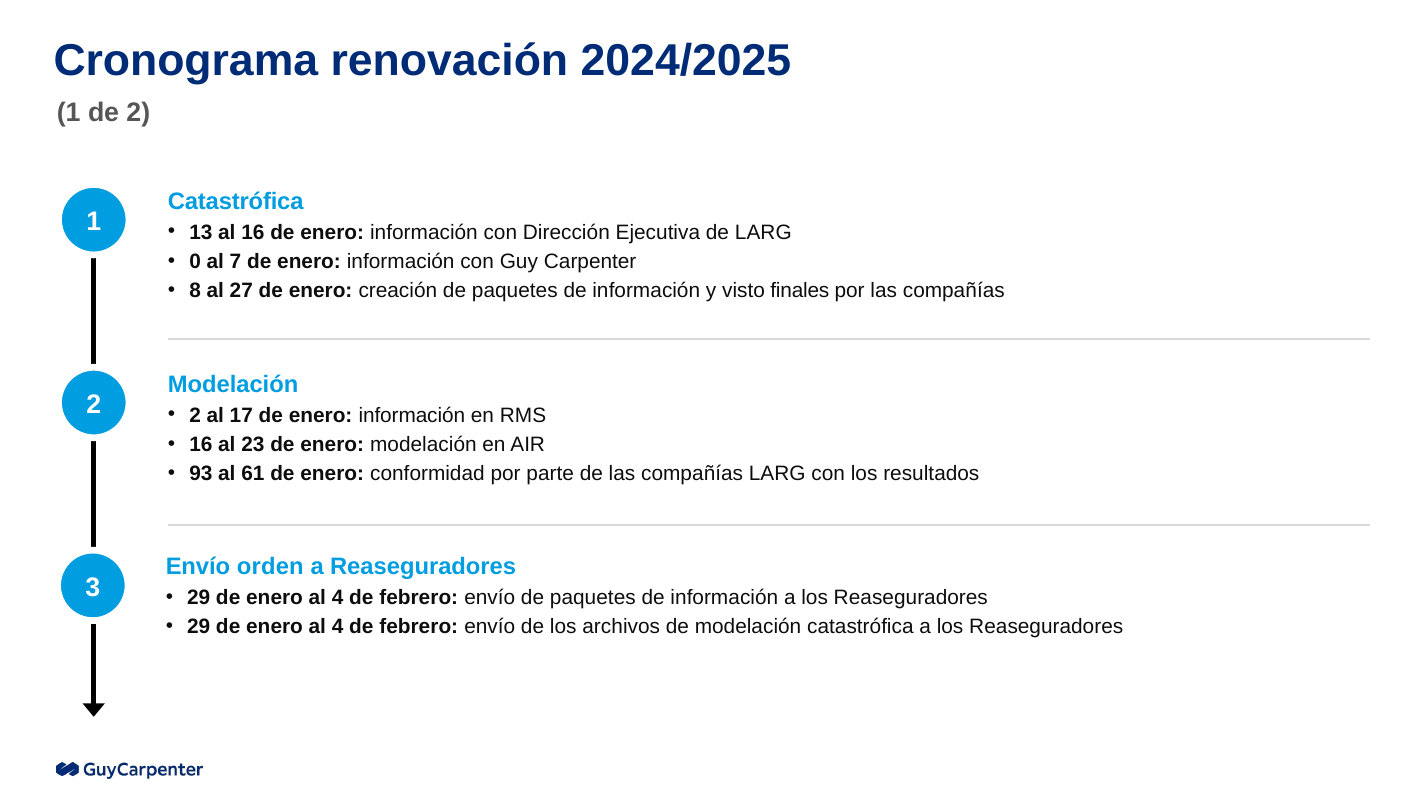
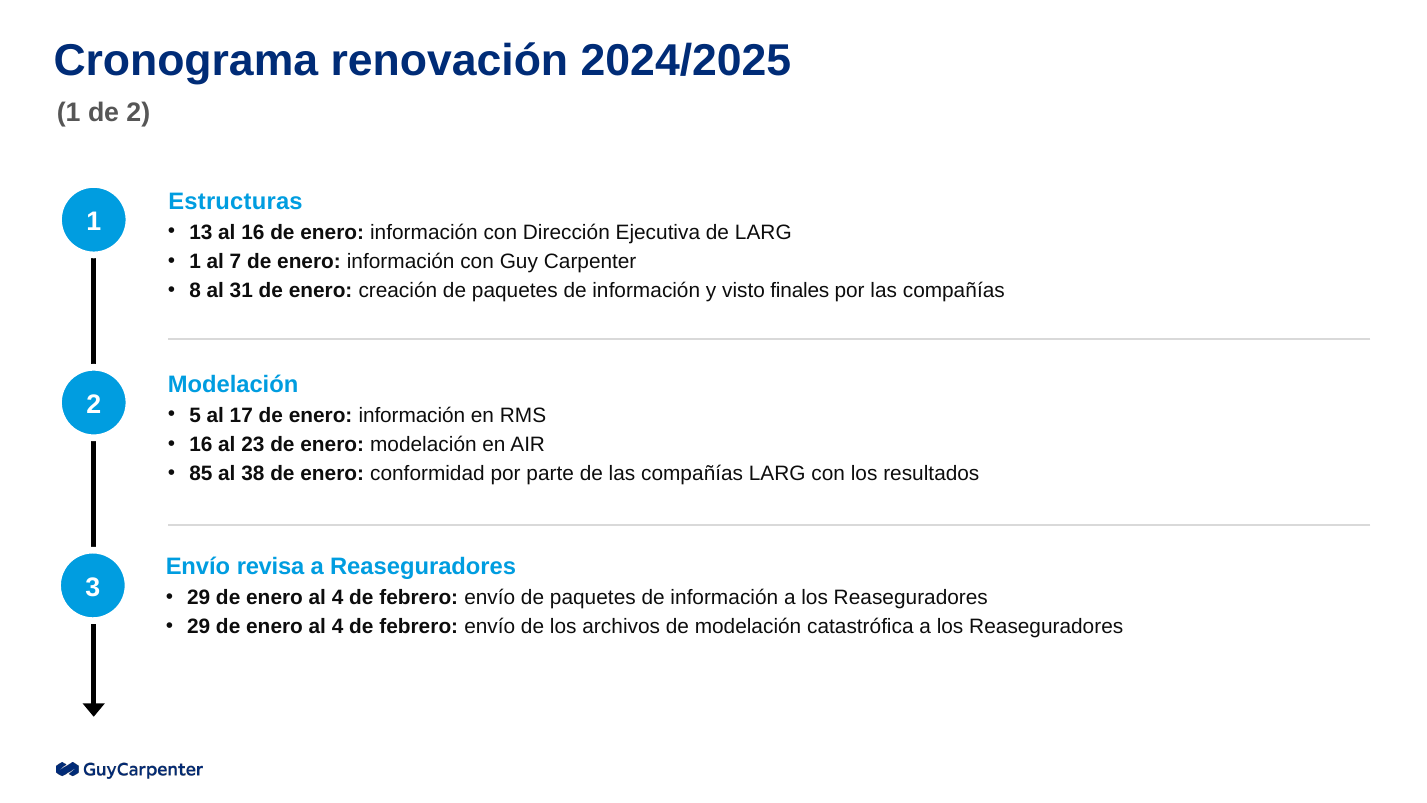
Catastrófica at (236, 201): Catastrófica -> Estructuras
0 at (195, 261): 0 -> 1
27: 27 -> 31
2 at (195, 415): 2 -> 5
93: 93 -> 85
61: 61 -> 38
orden: orden -> revisa
